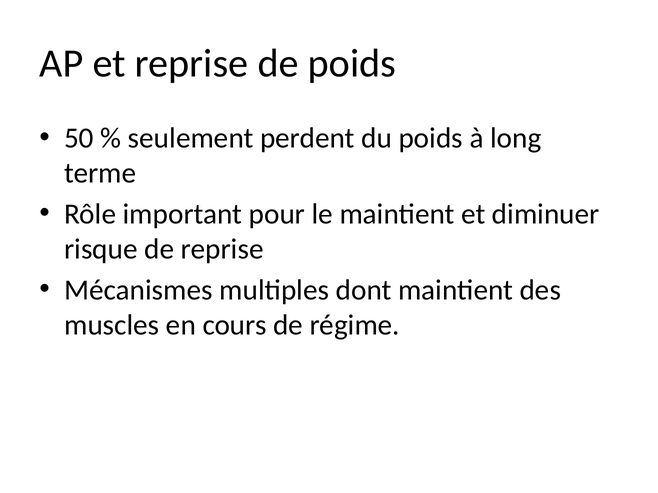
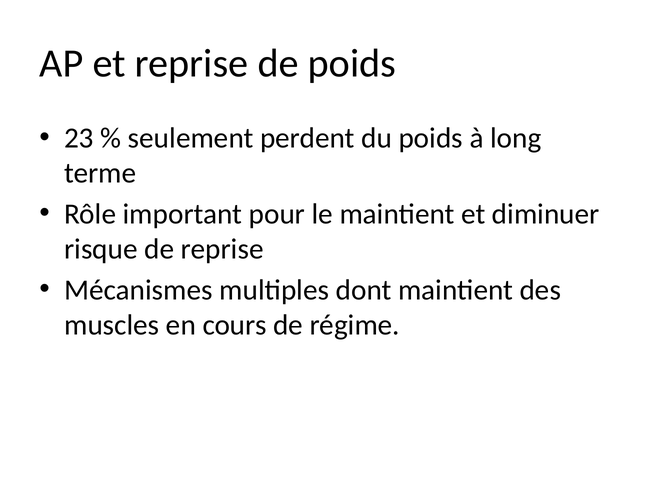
50: 50 -> 23
